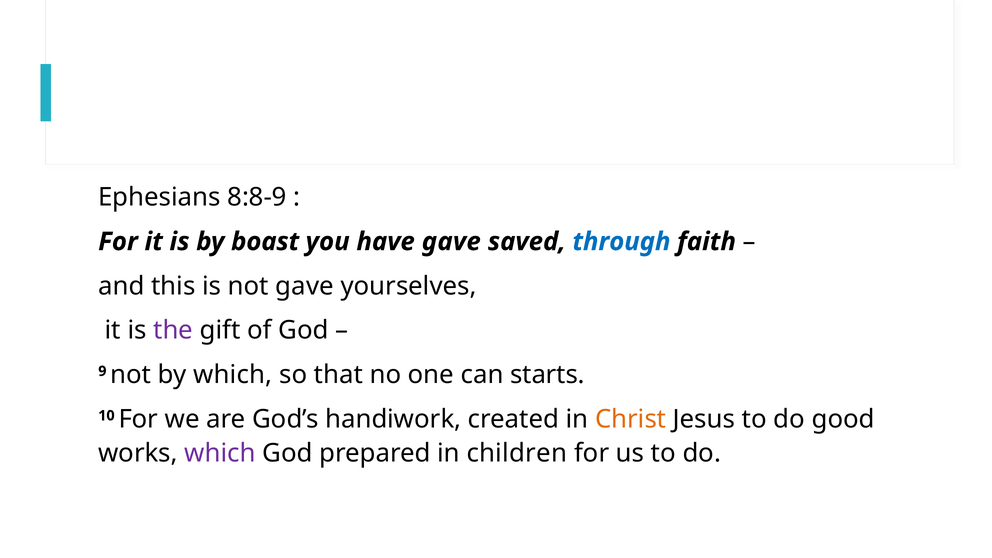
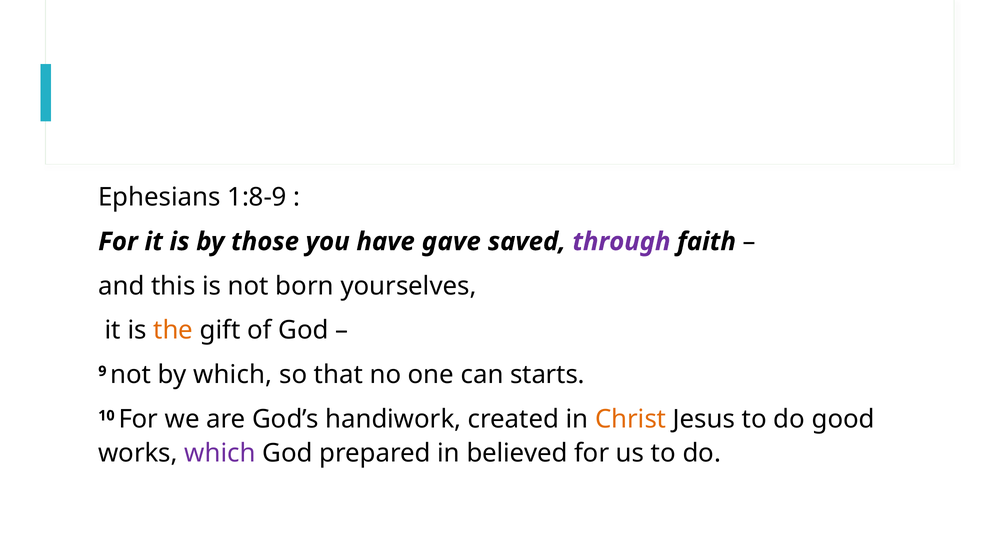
8:8-9: 8:8-9 -> 1:8-9
boast: boast -> those
through colour: blue -> purple
not gave: gave -> born
the colour: purple -> orange
children: children -> believed
